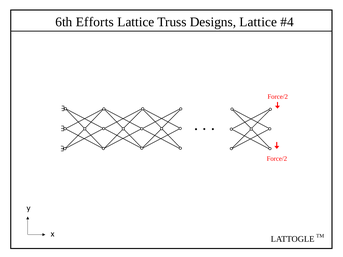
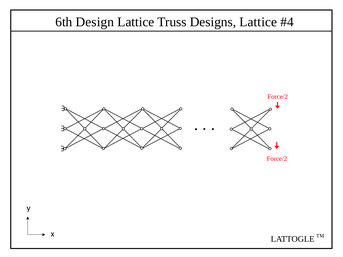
Efforts: Efforts -> Design
